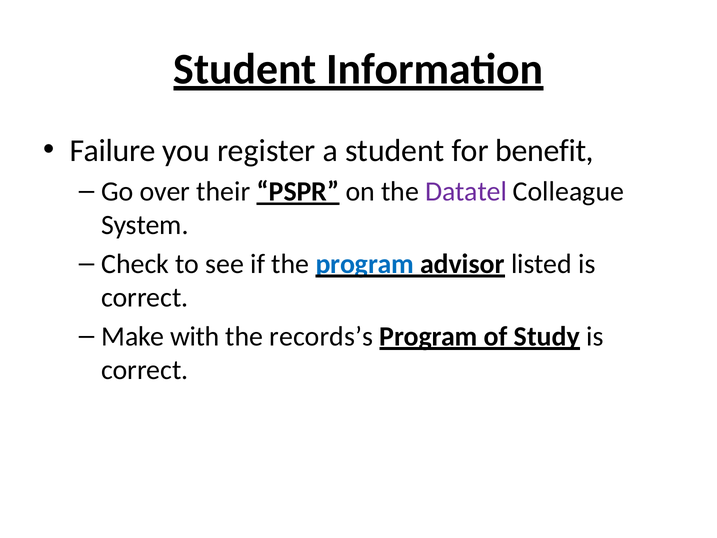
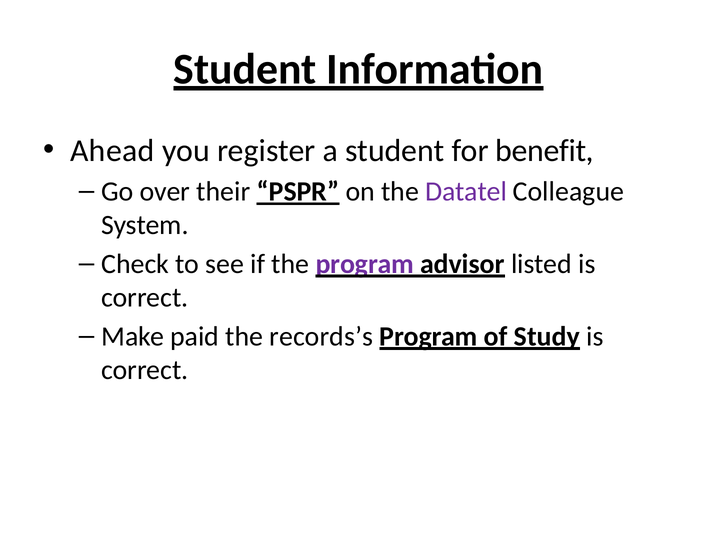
Failure: Failure -> Ahead
program at (365, 264) colour: blue -> purple
with: with -> paid
